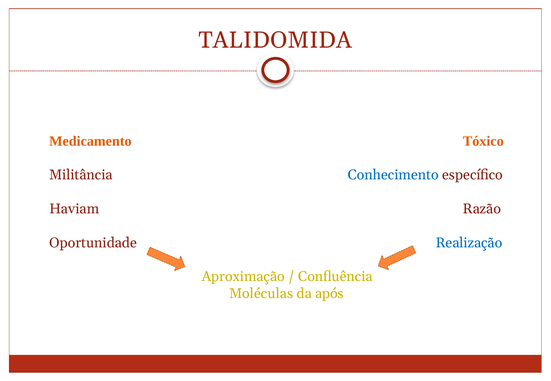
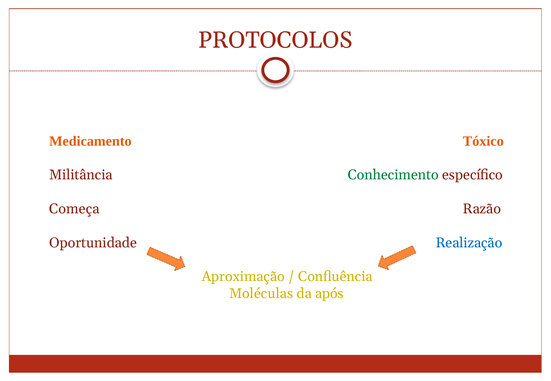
TALIDOMIDA: TALIDOMIDA -> PROTOCOLOS
Conhecimento colour: blue -> green
Haviam: Haviam -> Começa
